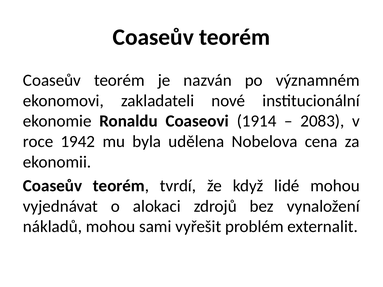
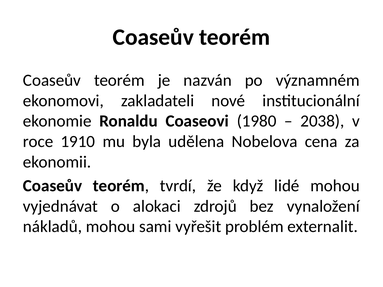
1914: 1914 -> 1980
2083: 2083 -> 2038
1942: 1942 -> 1910
